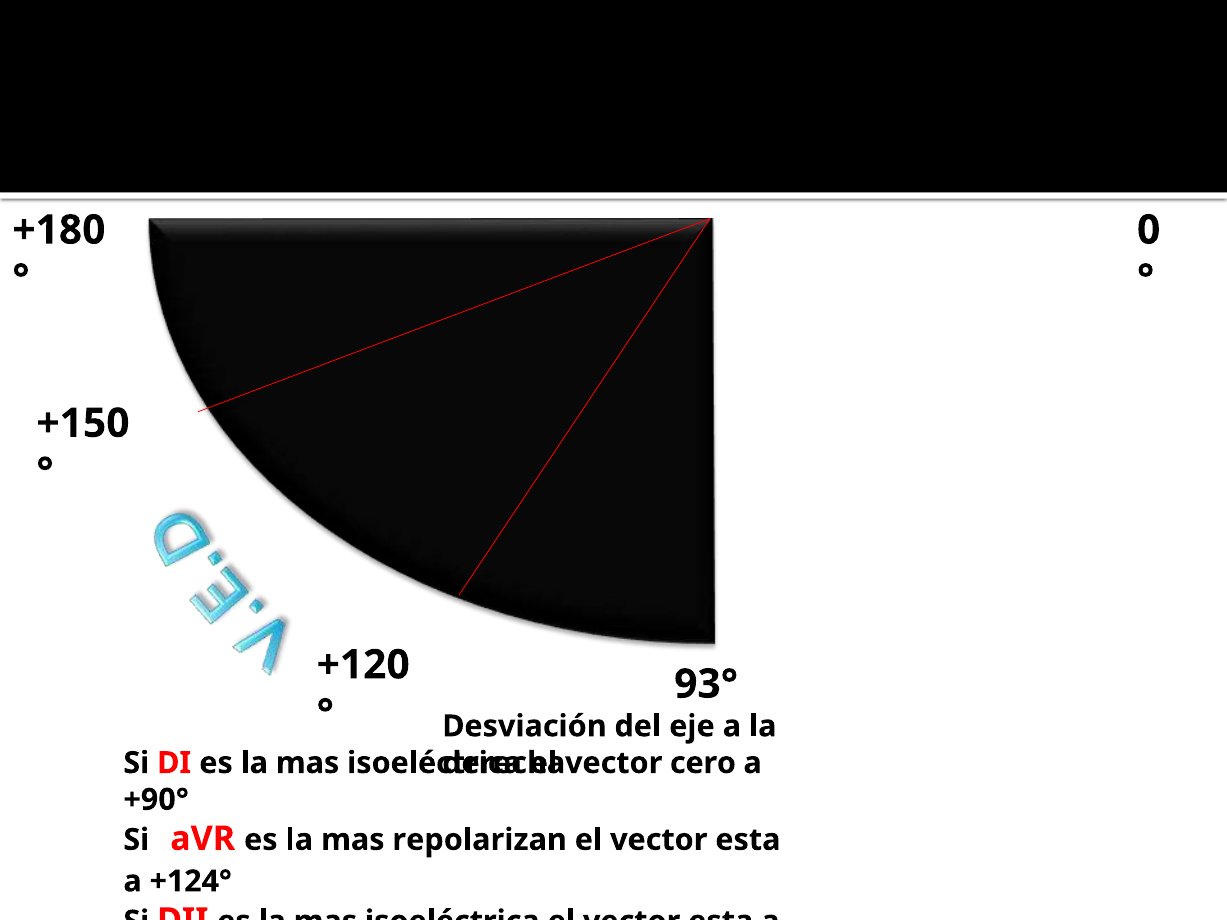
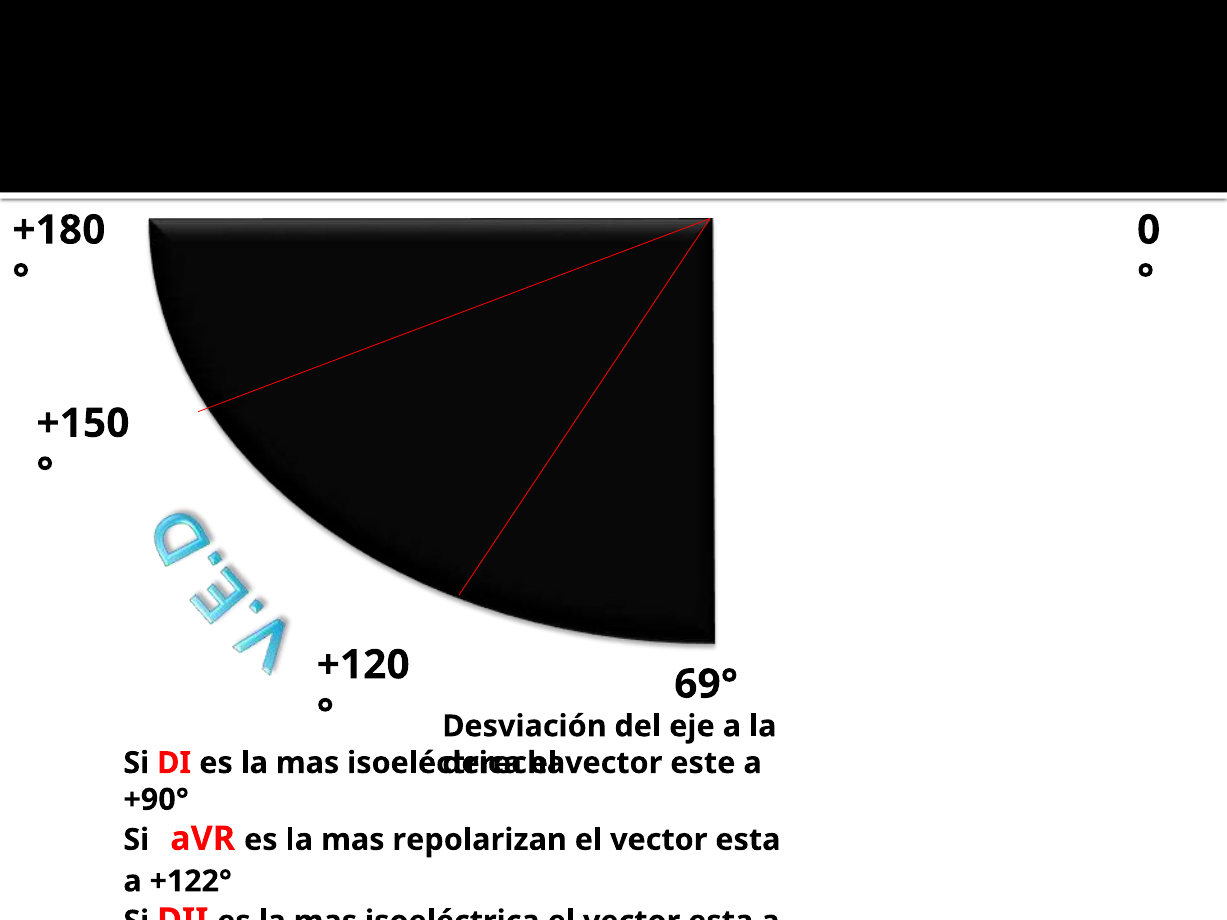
93°: 93° -> 69°
cero: cero -> este
+124°: +124° -> +122°
